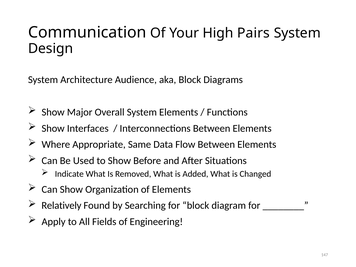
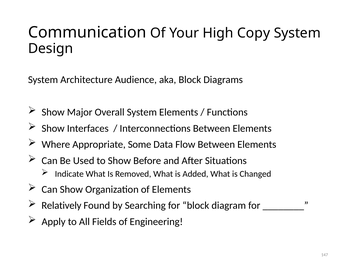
Pairs: Pairs -> Copy
Same: Same -> Some
